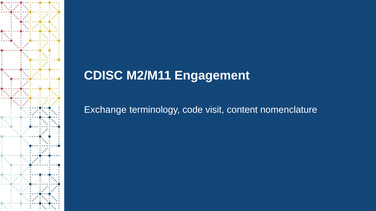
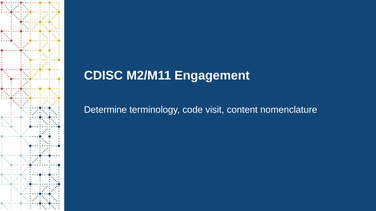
Exchange: Exchange -> Determine
